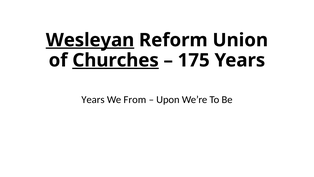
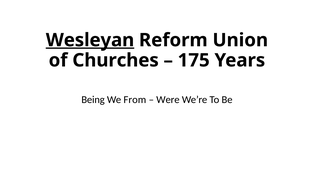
Churches underline: present -> none
Years at (93, 100): Years -> Being
Upon: Upon -> Were
